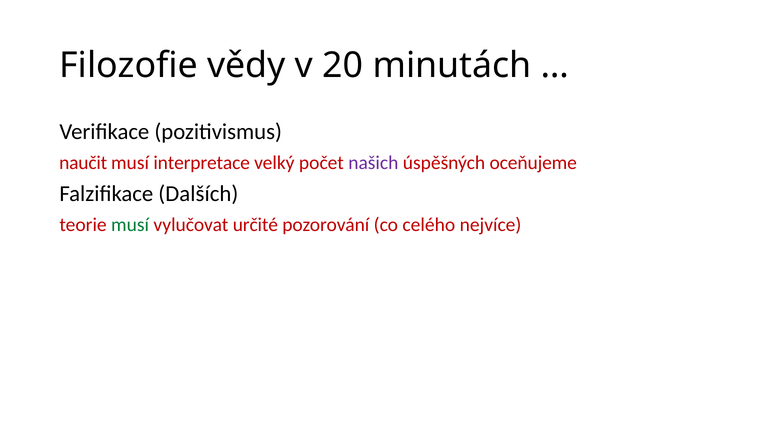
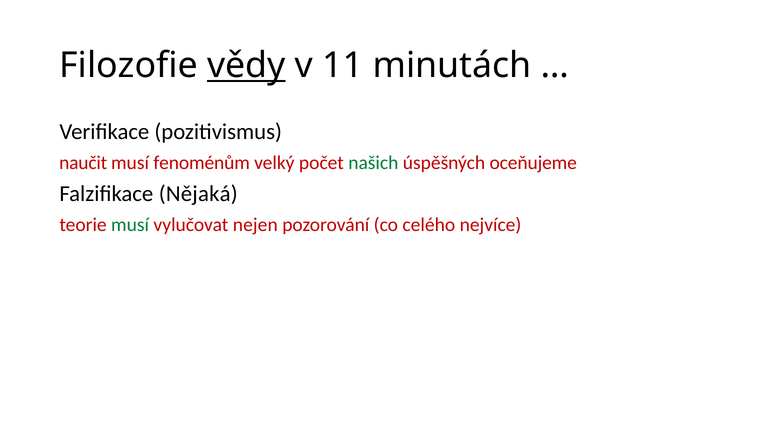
vědy underline: none -> present
20: 20 -> 11
interpretace: interpretace -> fenoménům
našich colour: purple -> green
Dalších: Dalších -> Nějaká
určité: určité -> nejen
